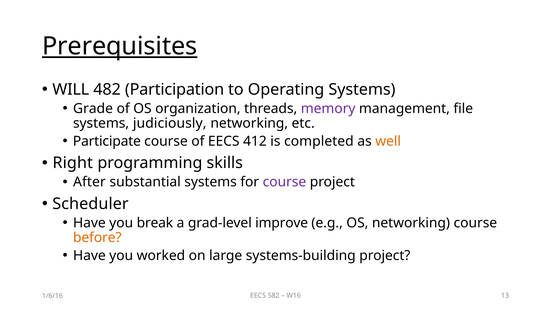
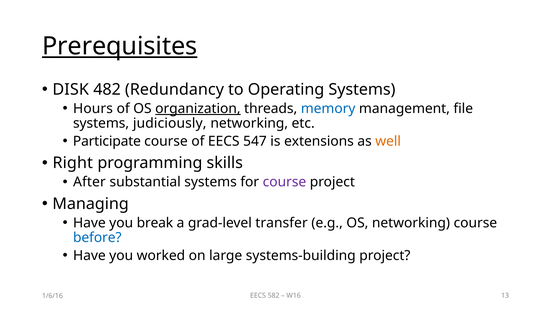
WILL: WILL -> DISK
Participation: Participation -> Redundancy
Grade: Grade -> Hours
organization underline: none -> present
memory colour: purple -> blue
412: 412 -> 547
completed: completed -> extensions
Scheduler: Scheduler -> Managing
improve: improve -> transfer
before colour: orange -> blue
